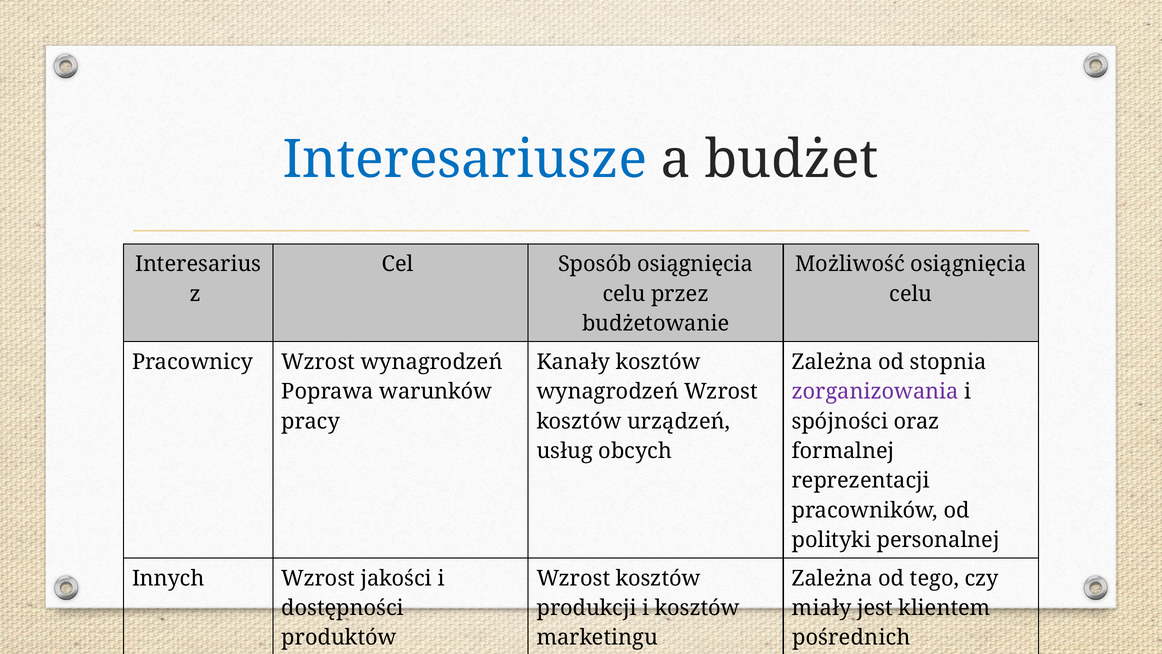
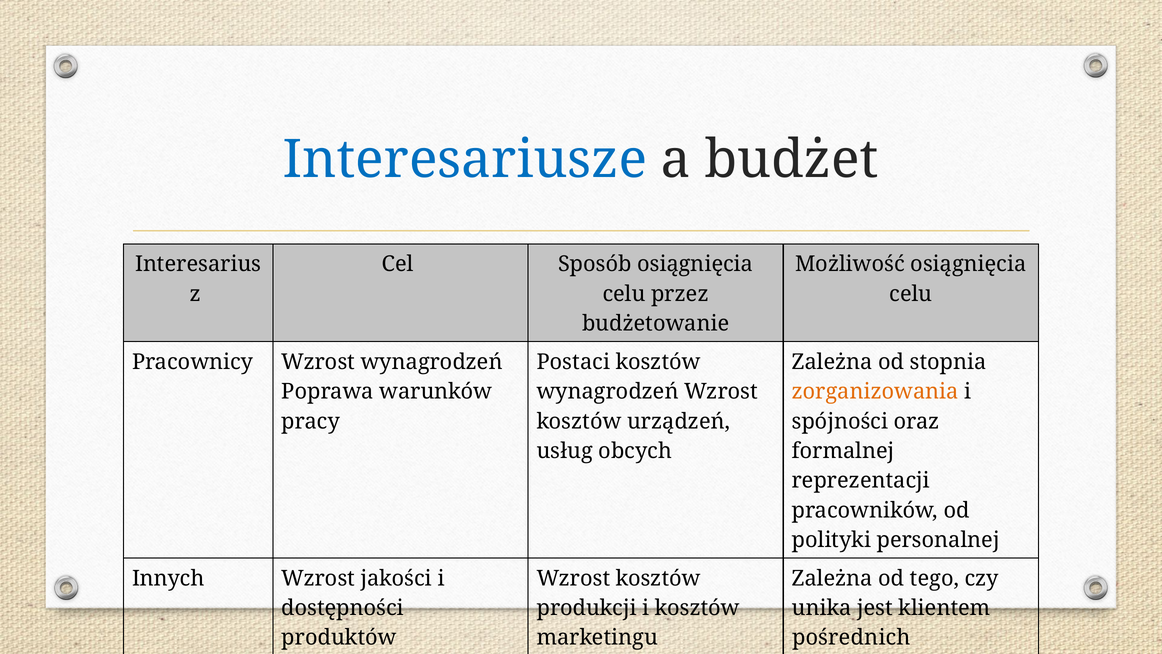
Kanały: Kanały -> Postaci
zorganizowania colour: purple -> orange
miały: miały -> unika
